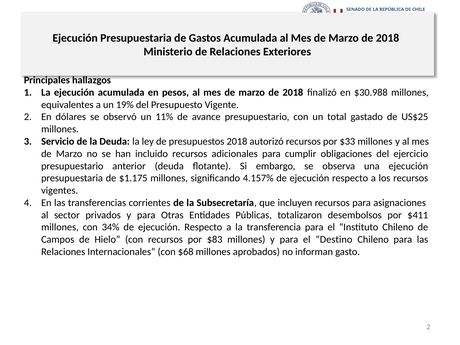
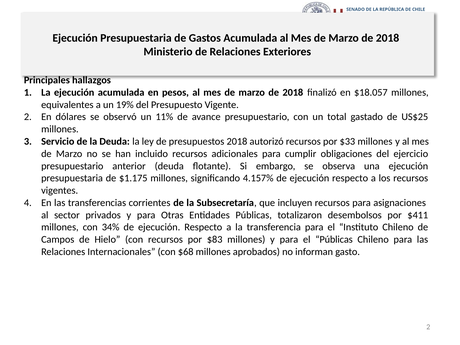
$30.988: $30.988 -> $18.057
el Destino: Destino -> Públicas
